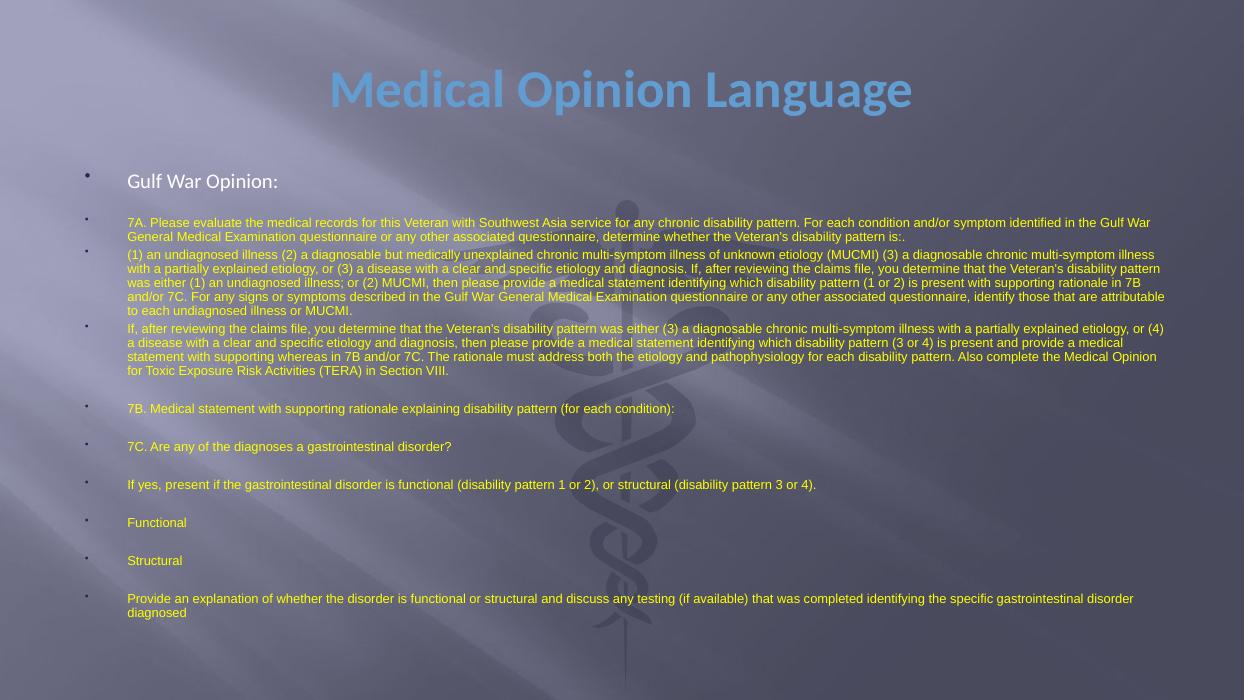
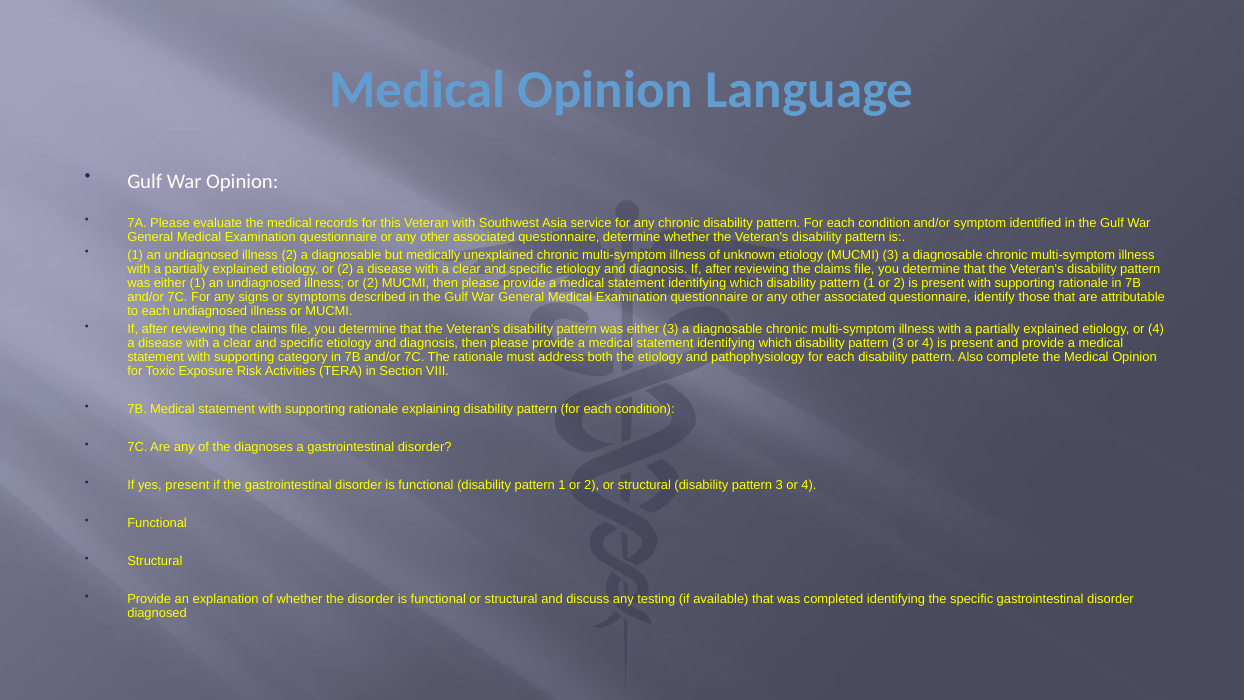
etiology or 3: 3 -> 2
whereas: whereas -> category
